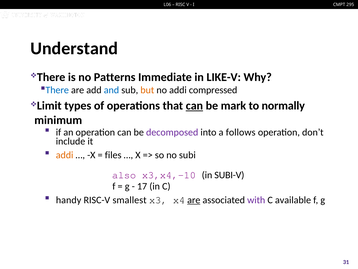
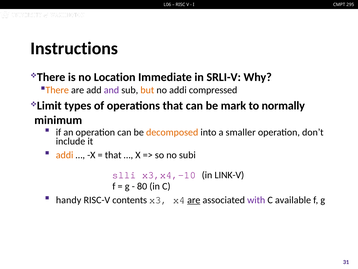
Understand: Understand -> Instructions
Patterns: Patterns -> Location
LIKE-V: LIKE-V -> SRLI-V
There colour: blue -> orange
and colour: blue -> purple
can at (194, 106) underline: present -> none
decomposed colour: purple -> orange
follows: follows -> smaller
files at (113, 155): files -> that
also: also -> slli
SUBI-V: SUBI-V -> LINK-V
17: 17 -> 80
smallest: smallest -> contents
